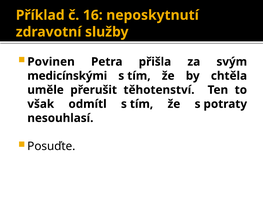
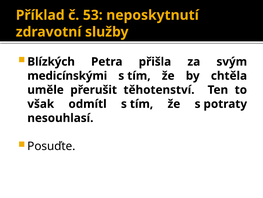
16: 16 -> 53
Povinen: Povinen -> Blízkých
